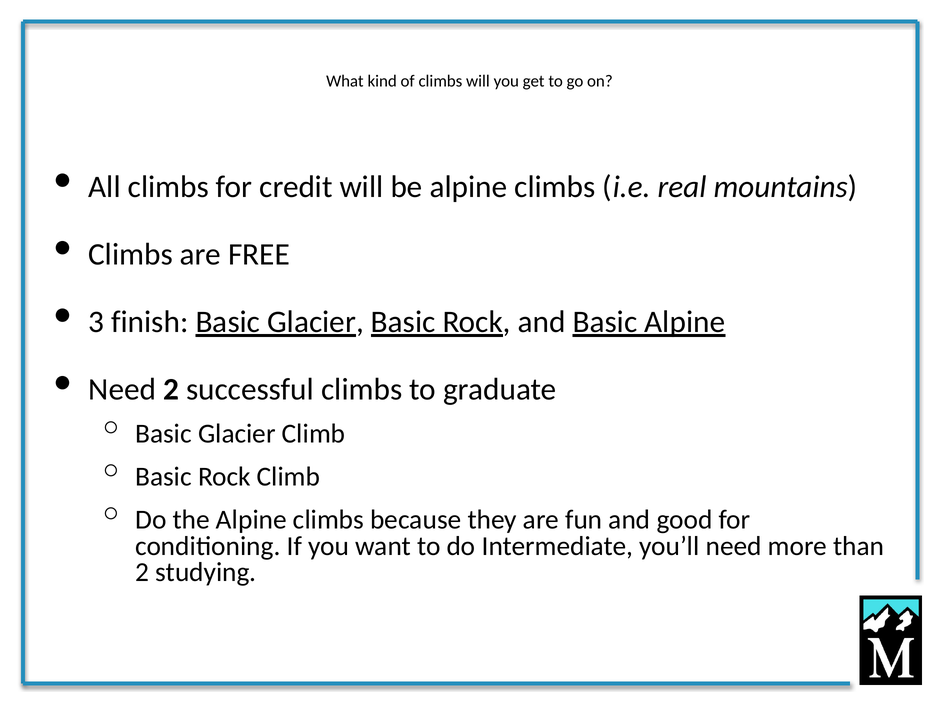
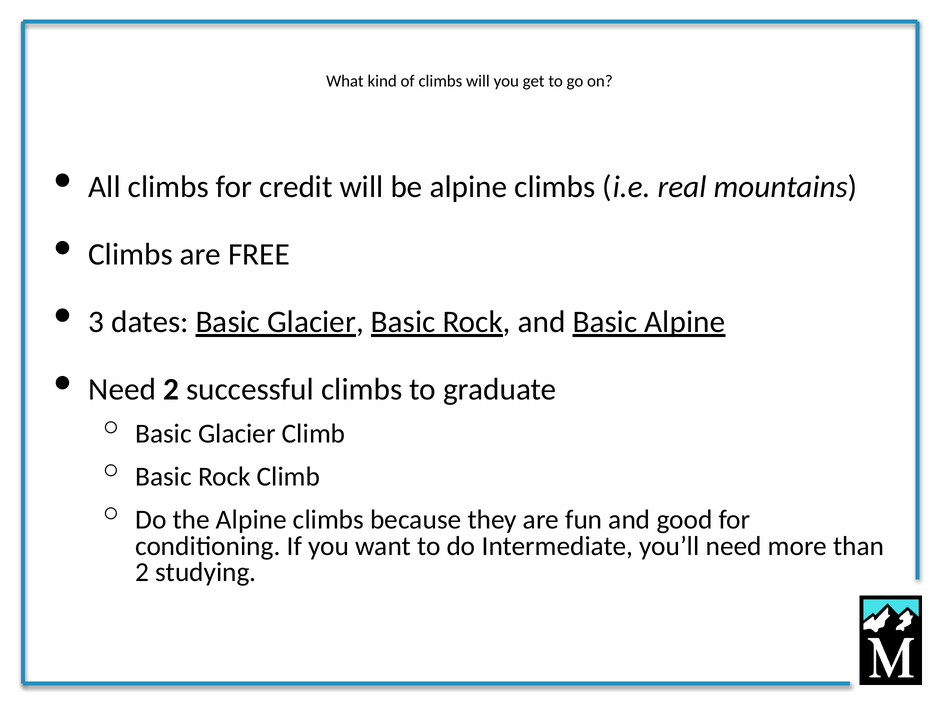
finish: finish -> dates
